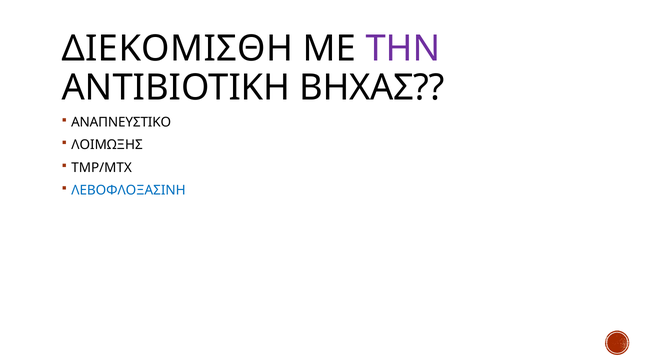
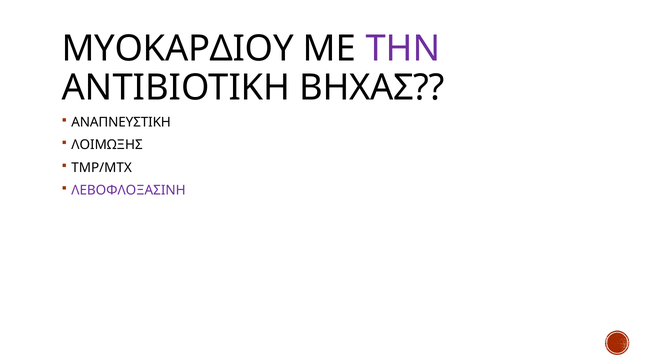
ΔΙΕΚΟΜΙΣΘΗ: ΔΙΕΚΟΜΙΣΘΗ -> ΜΥΟΚΑΡΔΙΟΥ
ΑΝΑΠΝΕΥΣΤΙΚΟ: ΑΝΑΠΝΕΥΣΤΙΚΟ -> ΑΝΑΠΝΕΥΣΤΙΚΗ
ΛΕΒΟΦΛΟΞΑΣΙΝΗ colour: blue -> purple
